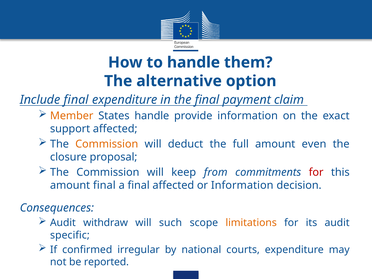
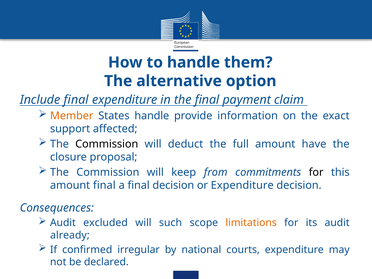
Commission at (107, 144) colour: orange -> black
even: even -> have
for at (316, 172) colour: red -> black
final affected: affected -> decision
or Information: Information -> Expenditure
withdraw: withdraw -> excluded
specific: specific -> already
reported: reported -> declared
